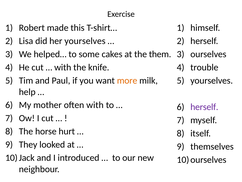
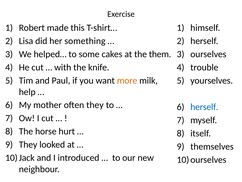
her yourselves: yourselves -> something
often with: with -> they
herself at (204, 107) colour: purple -> blue
